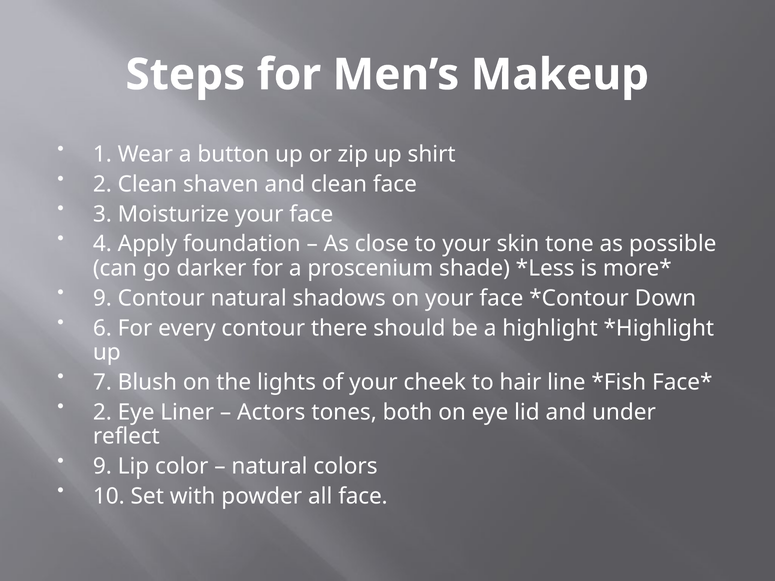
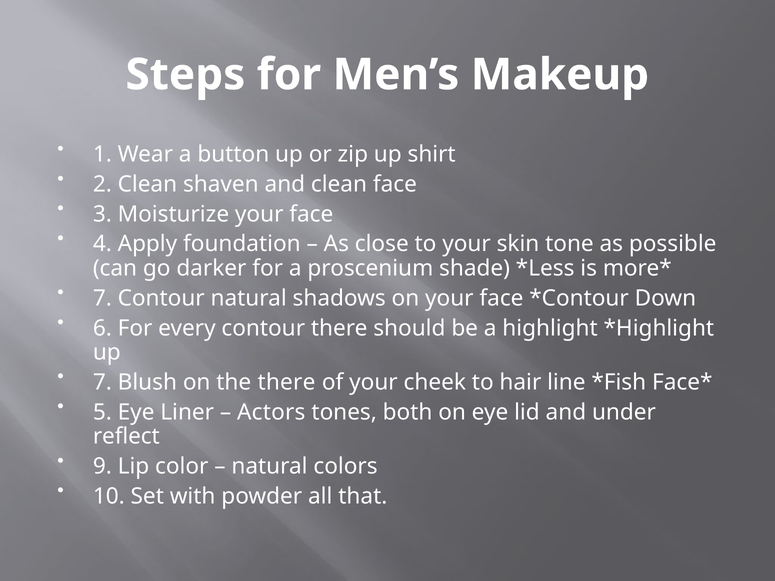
9 at (102, 298): 9 -> 7
the lights: lights -> there
2 at (102, 412): 2 -> 5
all face: face -> that
